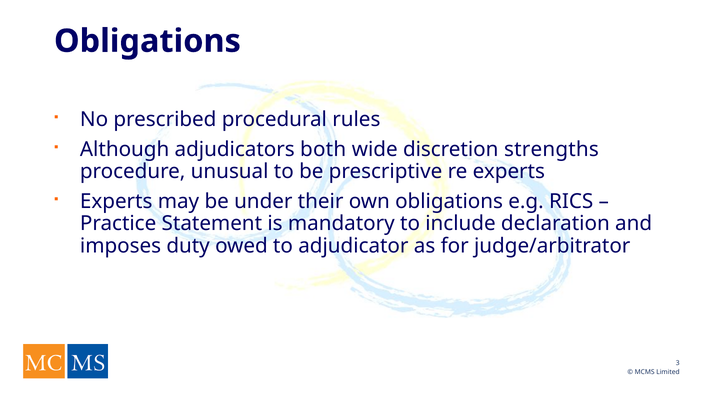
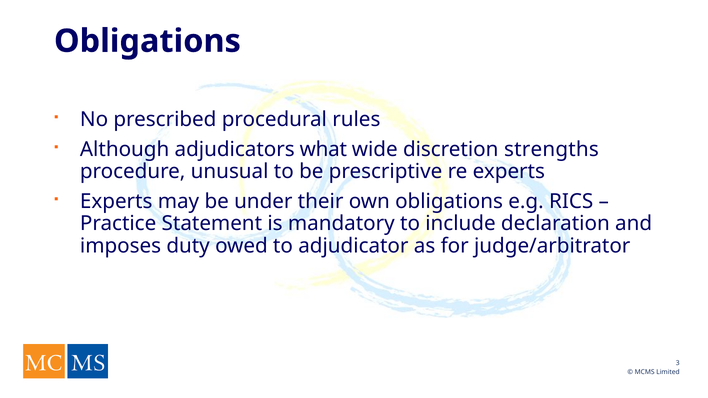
both: both -> what
